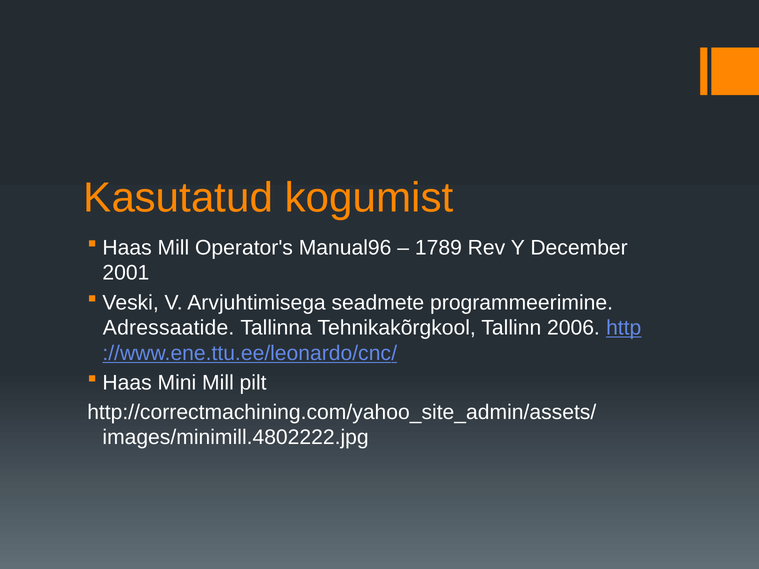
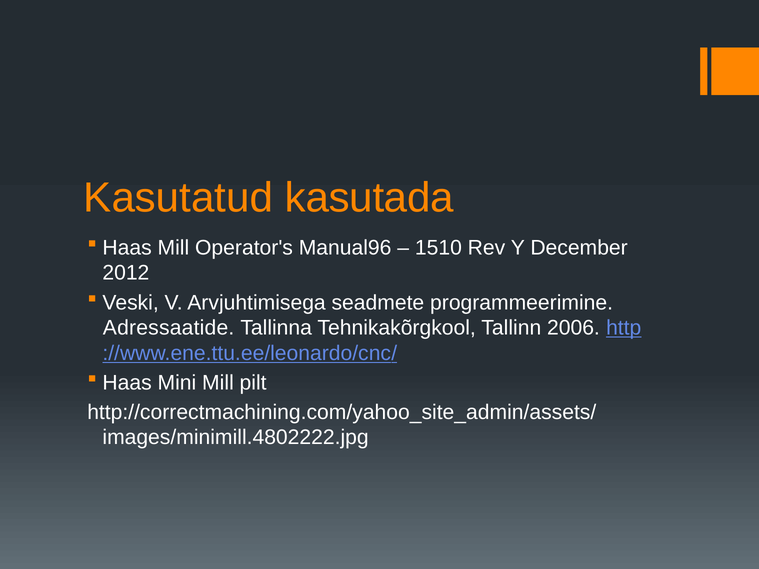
kogumist: kogumist -> kasutada
1789: 1789 -> 1510
2001: 2001 -> 2012
